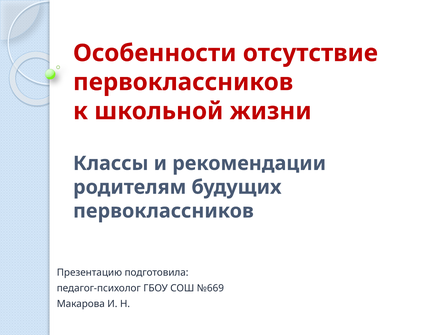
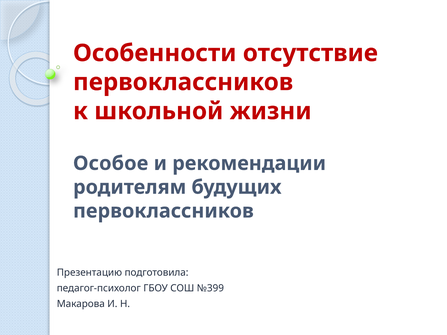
Классы: Классы -> Особое
№669: №669 -> №399
